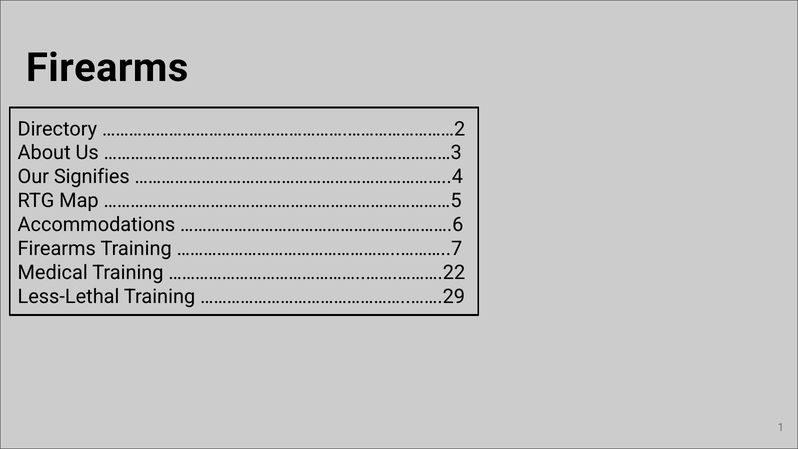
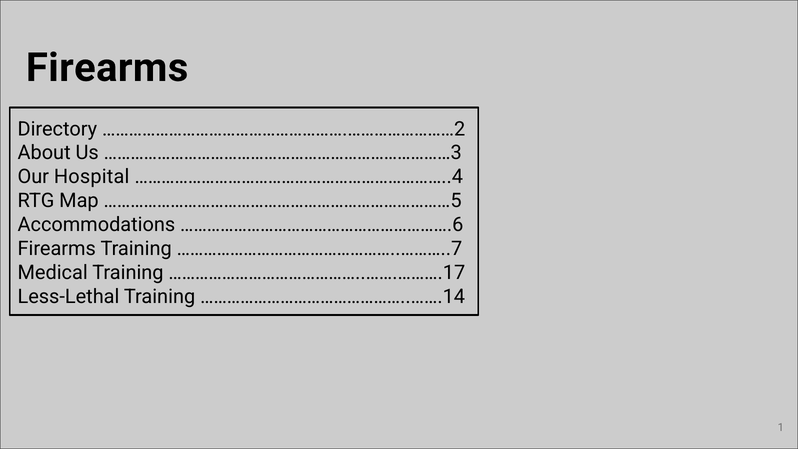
Signifies: Signifies -> Hospital
……………………………………..…….……….22: ……………………………………..…….……….22 -> ……………………………………..…….……….17
………………………………………..…….29: ………………………………………..…….29 -> ………………………………………..…….14
